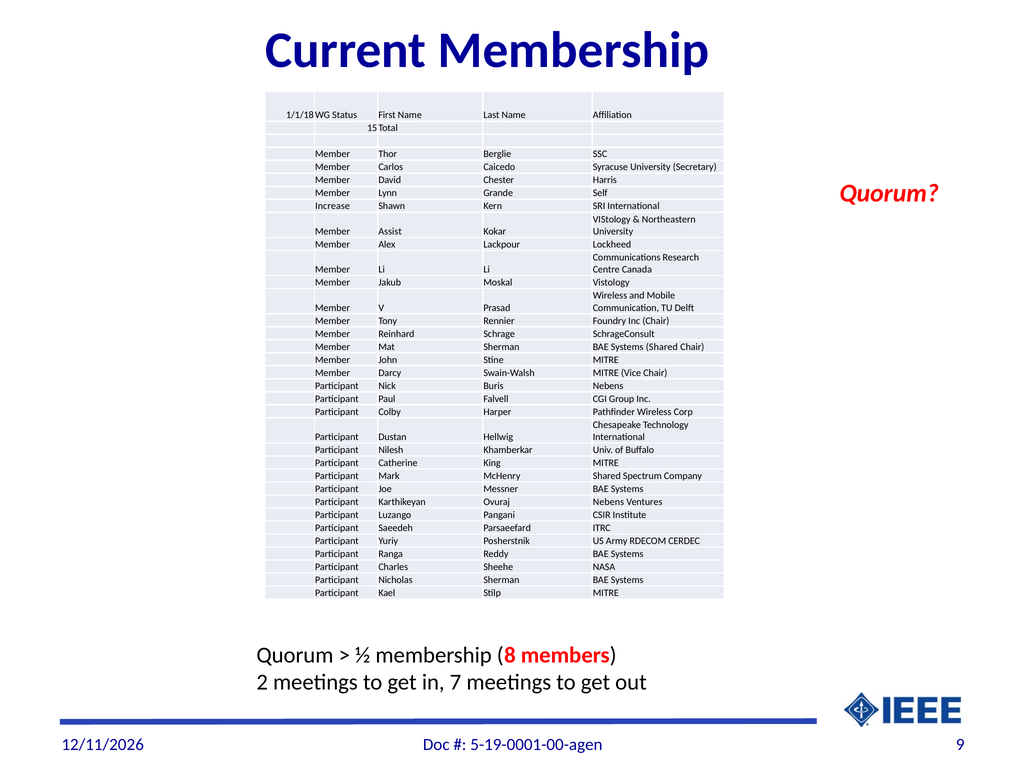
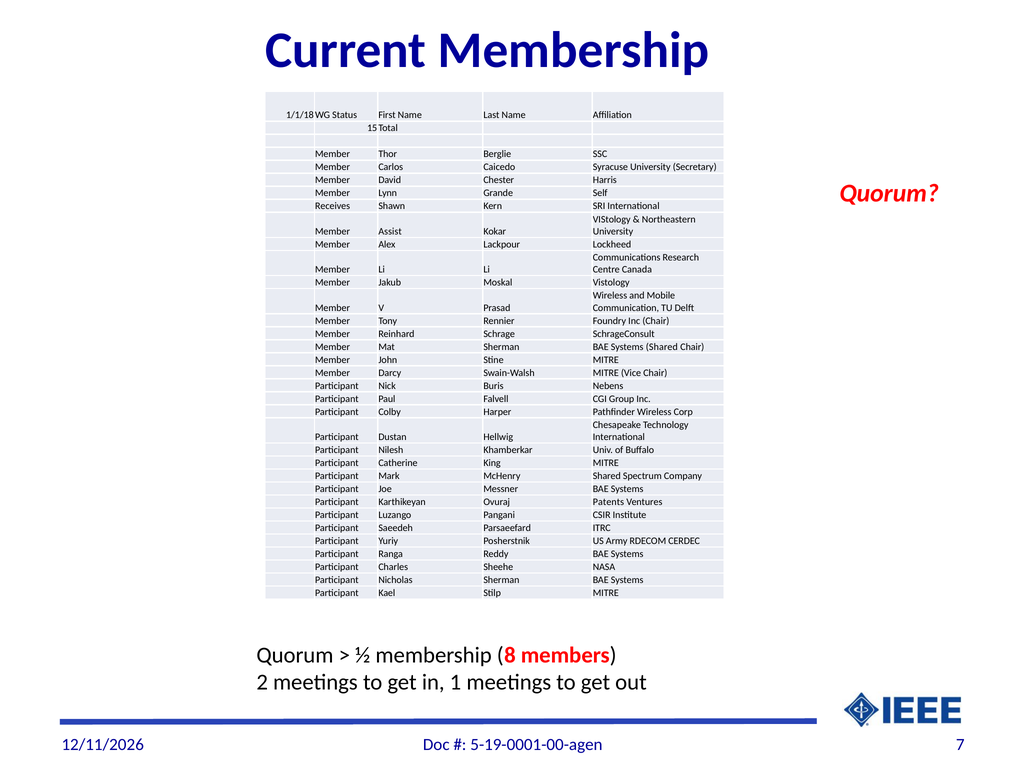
Increase: Increase -> Receives
Ovuraj Nebens: Nebens -> Patents
7: 7 -> 1
9: 9 -> 7
